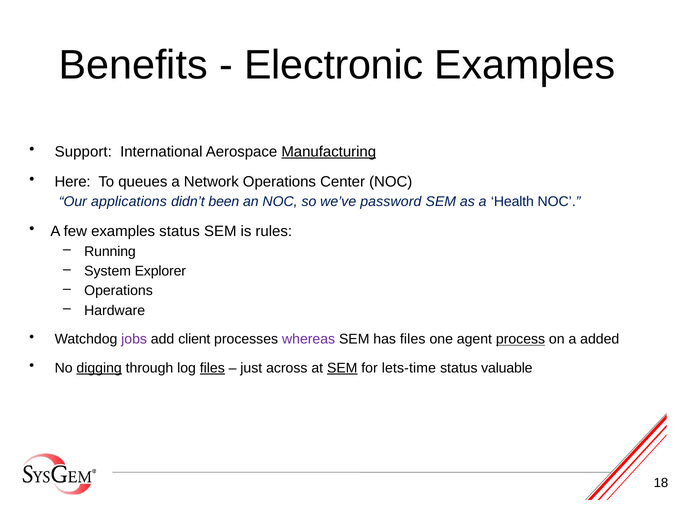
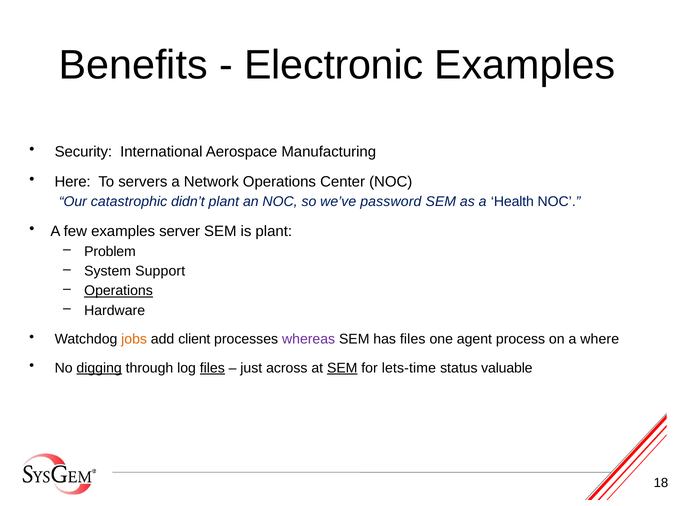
Support: Support -> Security
Manufacturing underline: present -> none
queues: queues -> servers
applications: applications -> catastrophic
didn’t been: been -> plant
examples status: status -> server
is rules: rules -> plant
Running: Running -> Problem
Explorer: Explorer -> Support
Operations at (119, 291) underline: none -> present
jobs colour: purple -> orange
process underline: present -> none
added: added -> where
